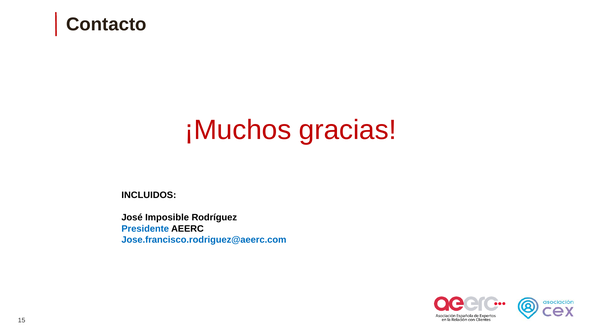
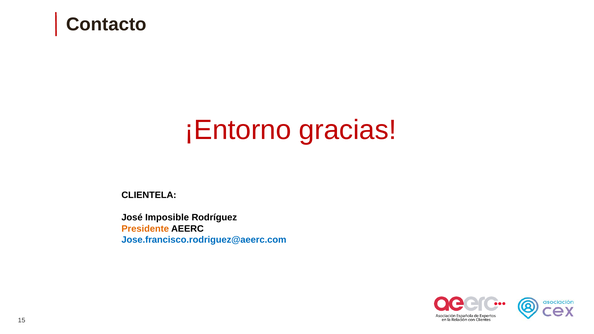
¡Muchos: ¡Muchos -> ¡Entorno
INCLUIDOS: INCLUIDOS -> CLIENTELA
Presidente colour: blue -> orange
